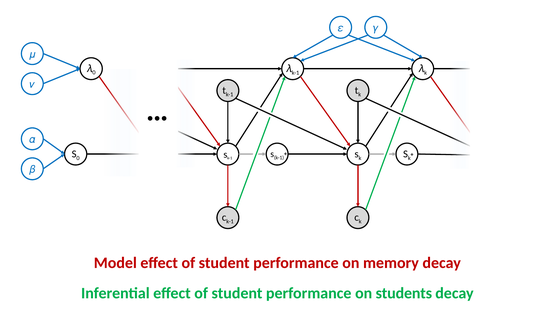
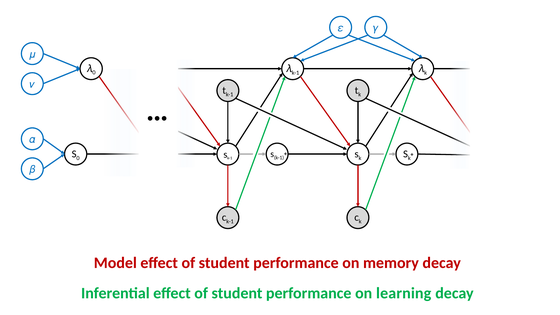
students: students -> learning
